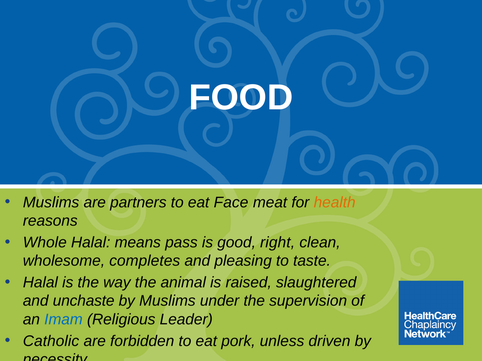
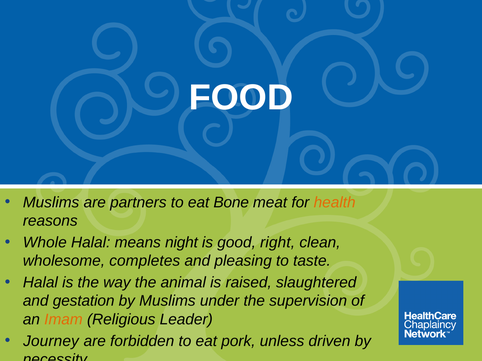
Face: Face -> Bone
pass: pass -> night
unchaste: unchaste -> gestation
Imam colour: blue -> orange
Catholic: Catholic -> Journey
